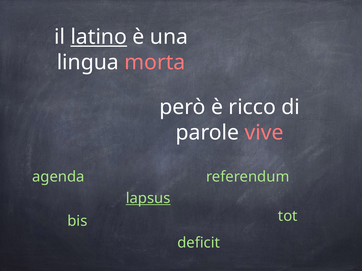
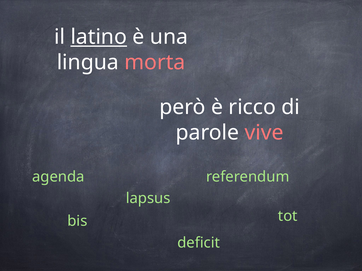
lapsus underline: present -> none
